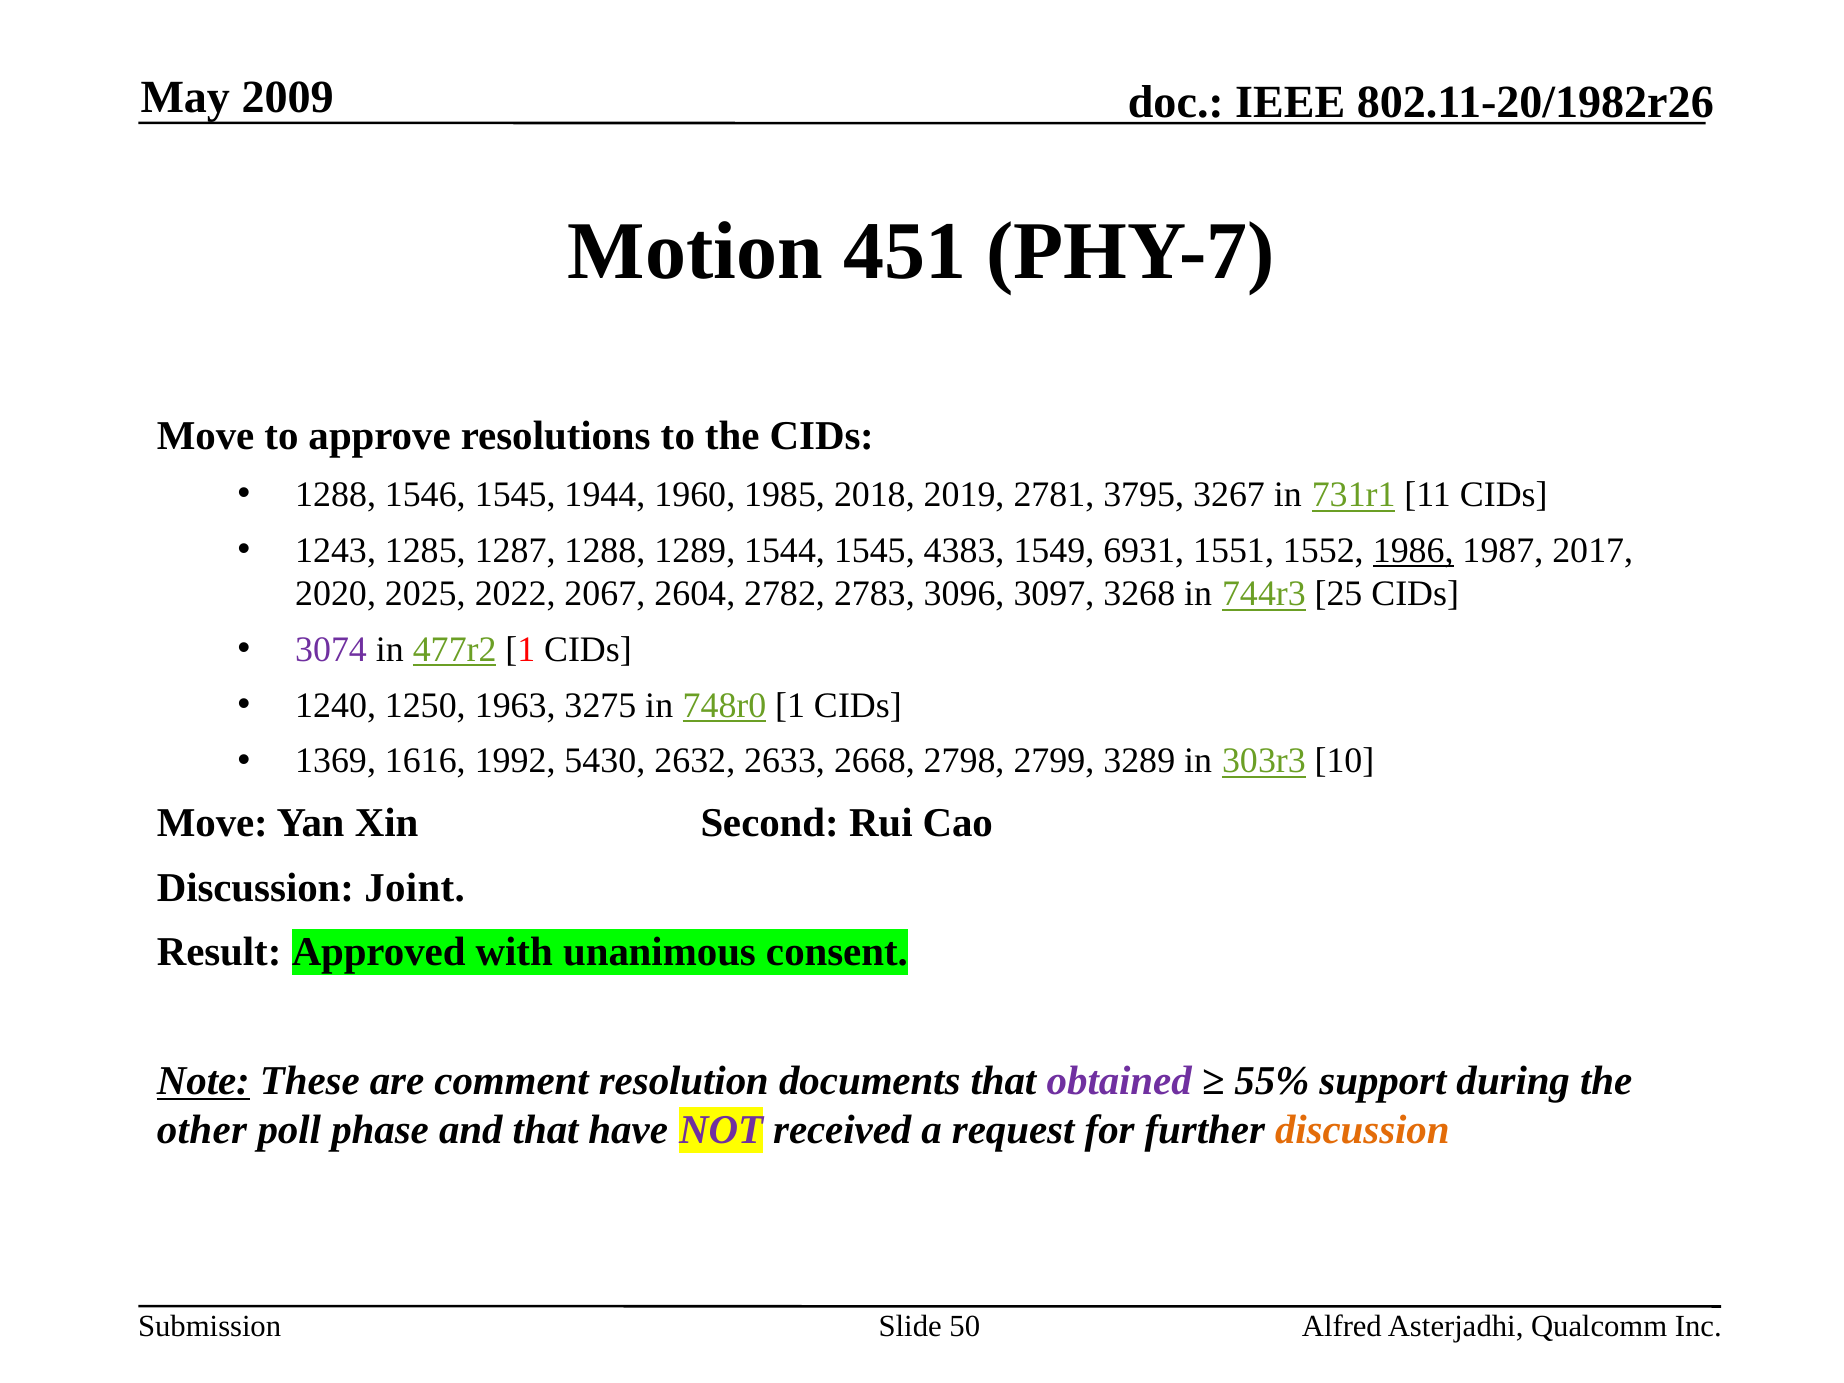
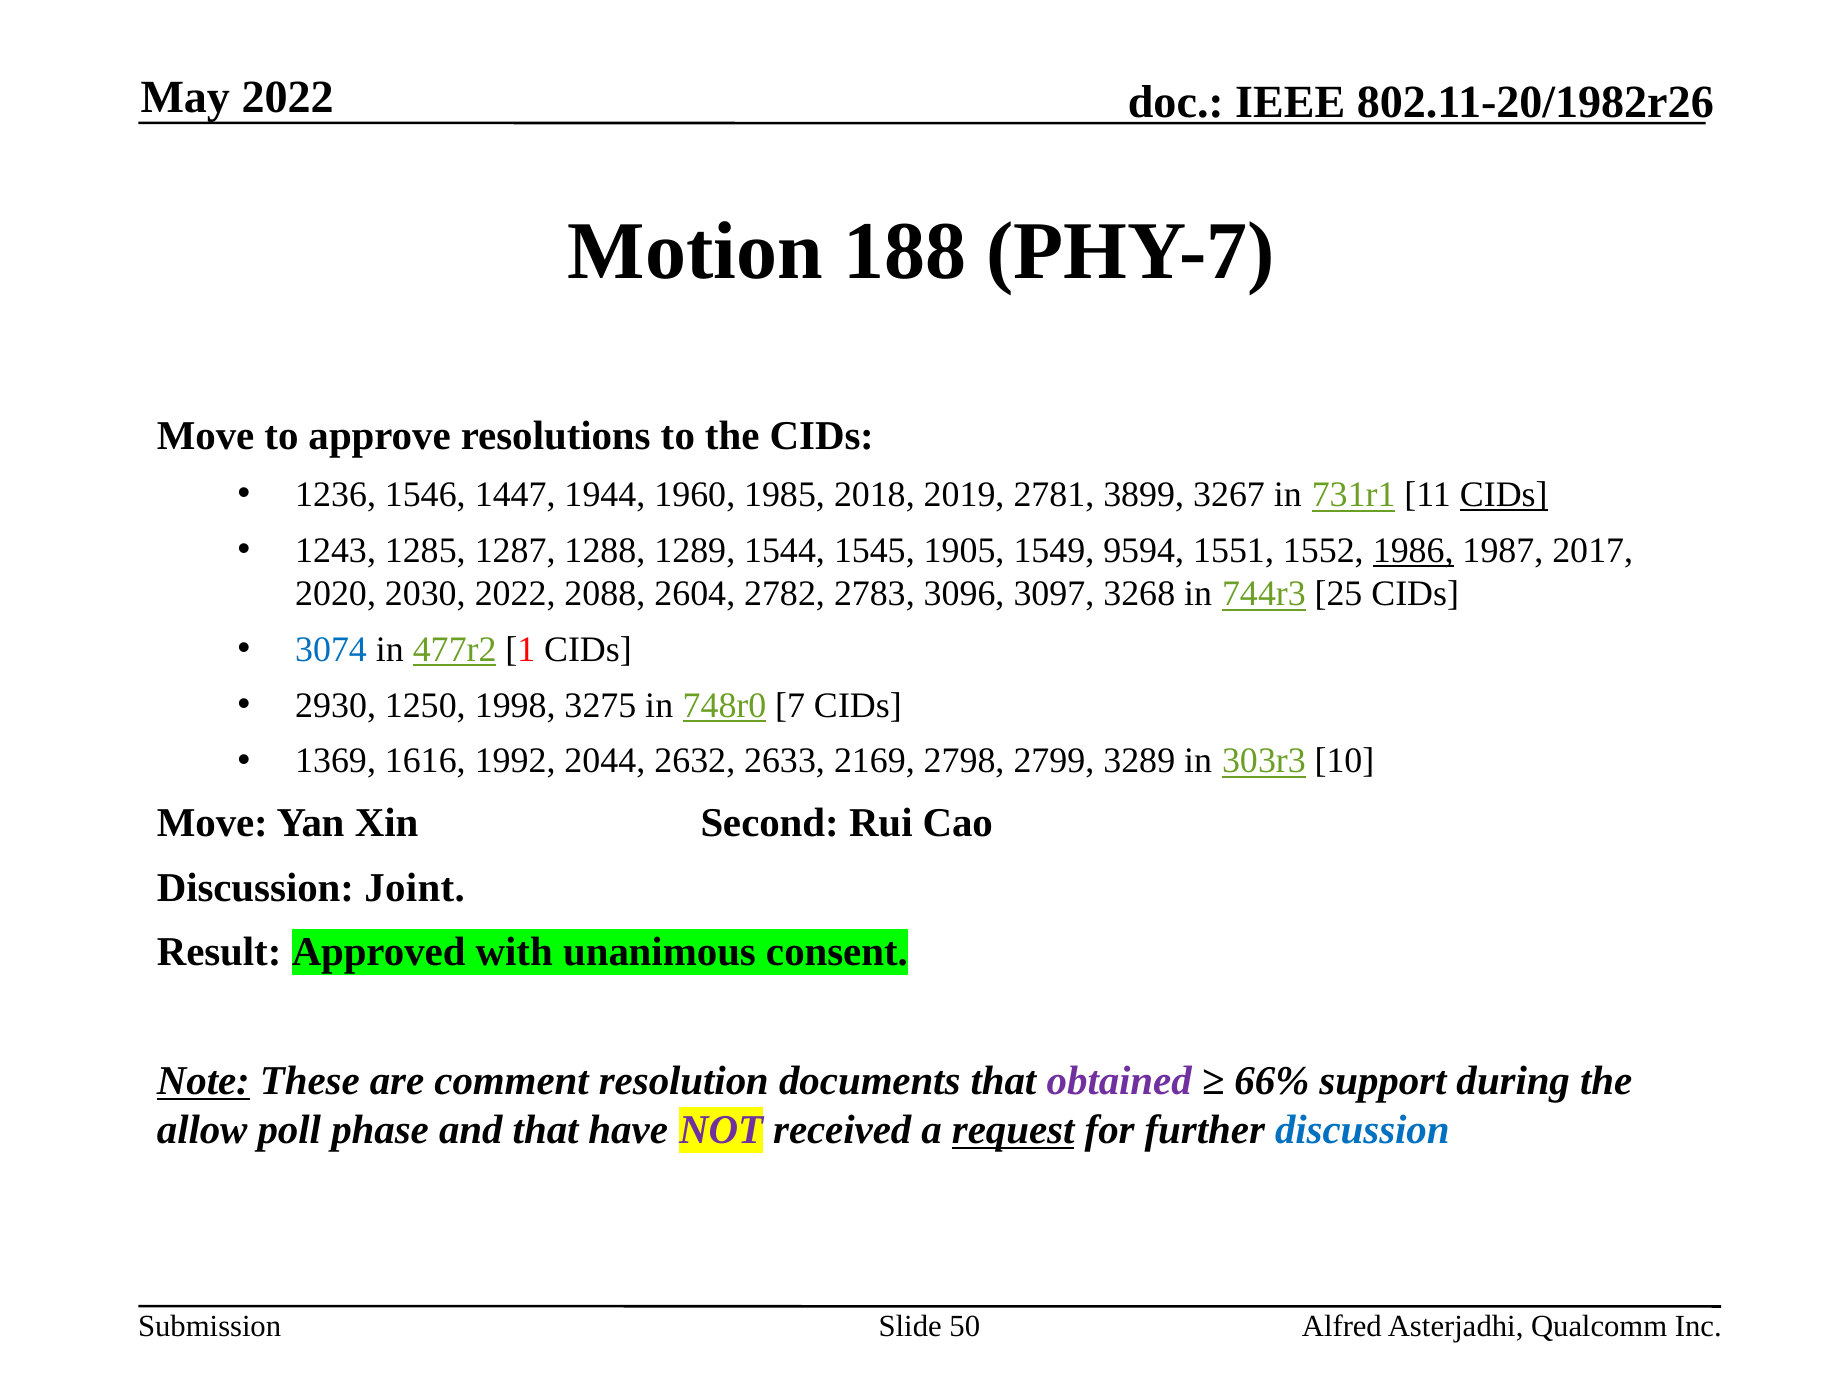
May 2009: 2009 -> 2022
451: 451 -> 188
1288 at (336, 495): 1288 -> 1236
1546 1545: 1545 -> 1447
3795: 3795 -> 3899
CIDs at (1504, 495) underline: none -> present
4383: 4383 -> 1905
6931: 6931 -> 9594
2025: 2025 -> 2030
2067: 2067 -> 2088
3074 colour: purple -> blue
1240: 1240 -> 2930
1963: 1963 -> 1998
748r0 1: 1 -> 7
5430: 5430 -> 2044
2668: 2668 -> 2169
55%: 55% -> 66%
other: other -> allow
request underline: none -> present
discussion at (1362, 1130) colour: orange -> blue
